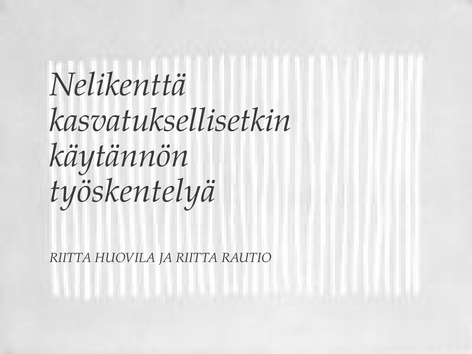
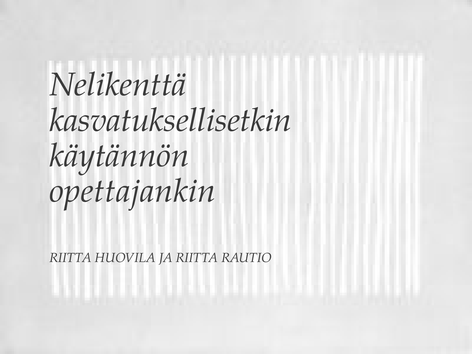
työskentelyä: työskentelyä -> opettajankin
